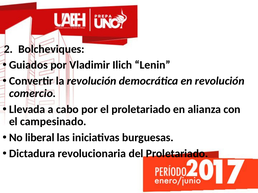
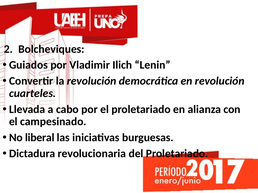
comercio: comercio -> cuarteles
